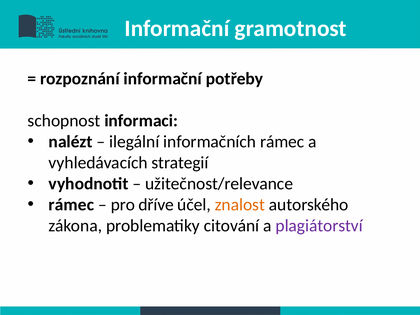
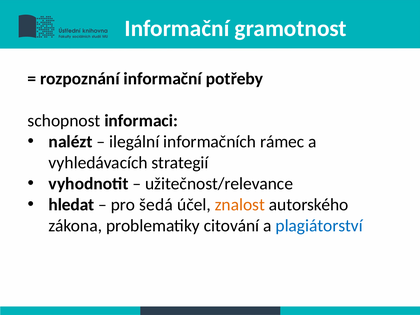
rámec at (71, 205): rámec -> hledat
dříve: dříve -> šedá
plagiátorství colour: purple -> blue
